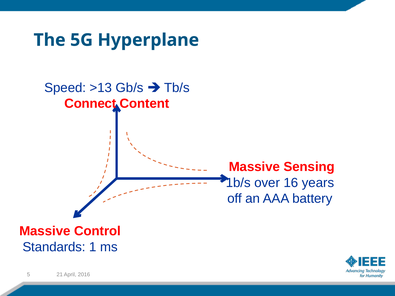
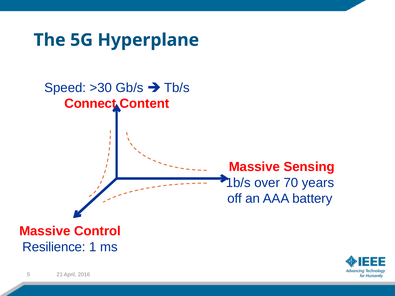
>13: >13 -> >30
16: 16 -> 70
Standards: Standards -> Resilience
